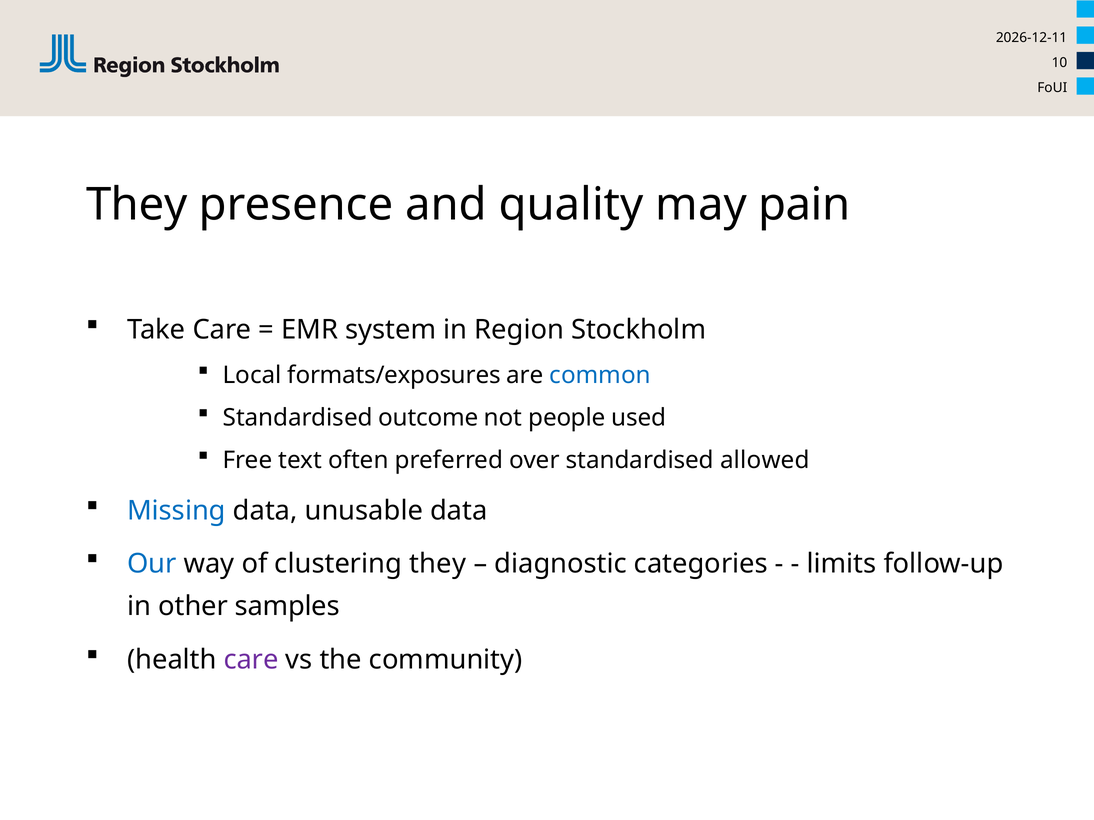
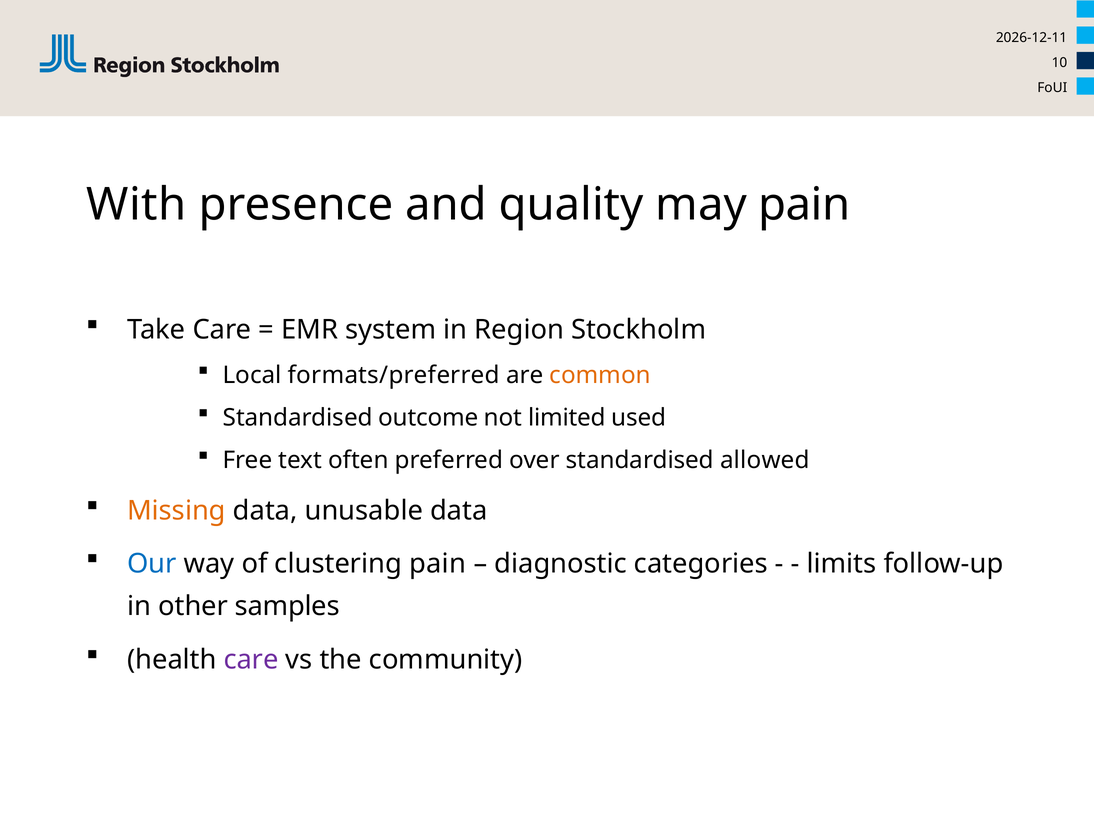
They at (137, 205): They -> With
formats/exposures: formats/exposures -> formats/preferred
common colour: blue -> orange
people: people -> limited
Missing colour: blue -> orange
clustering they: they -> pain
